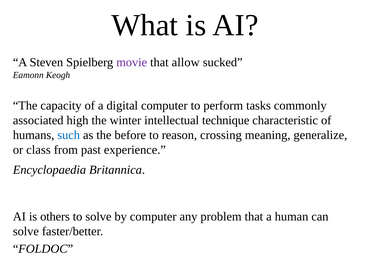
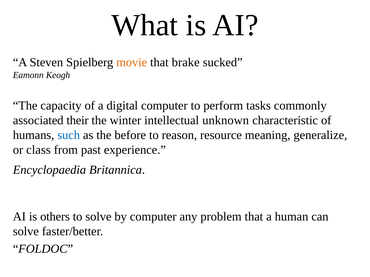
movie colour: purple -> orange
allow: allow -> brake
high: high -> their
technique: technique -> unknown
crossing: crossing -> resource
